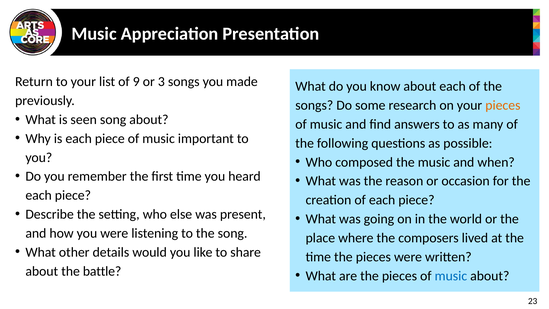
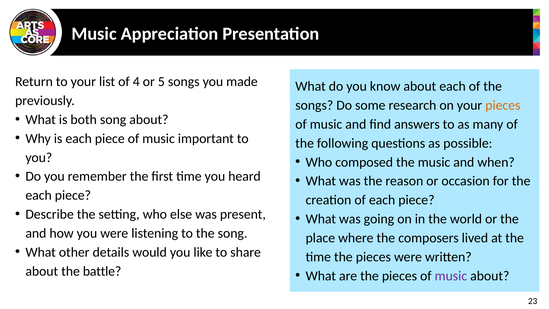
9: 9 -> 4
3: 3 -> 5
seen: seen -> both
music at (451, 276) colour: blue -> purple
